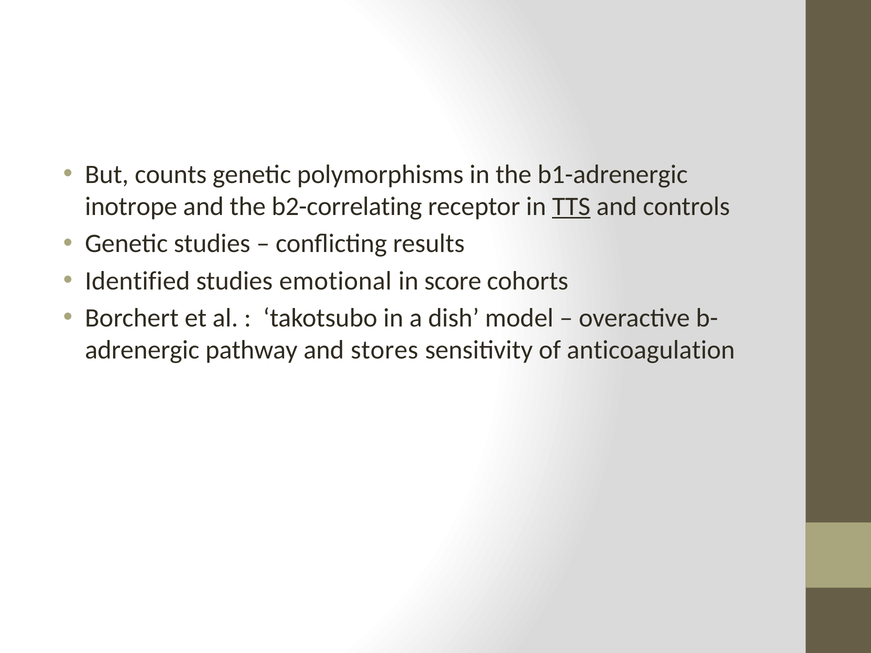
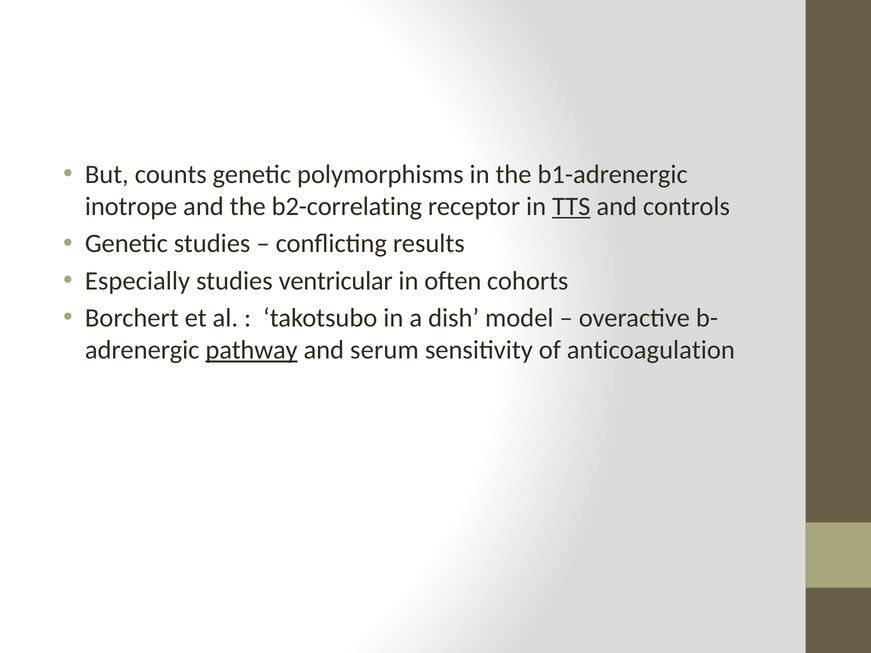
Identified: Identified -> Especially
emotional: emotional -> ventricular
score: score -> often
pathway underline: none -> present
stores: stores -> serum
